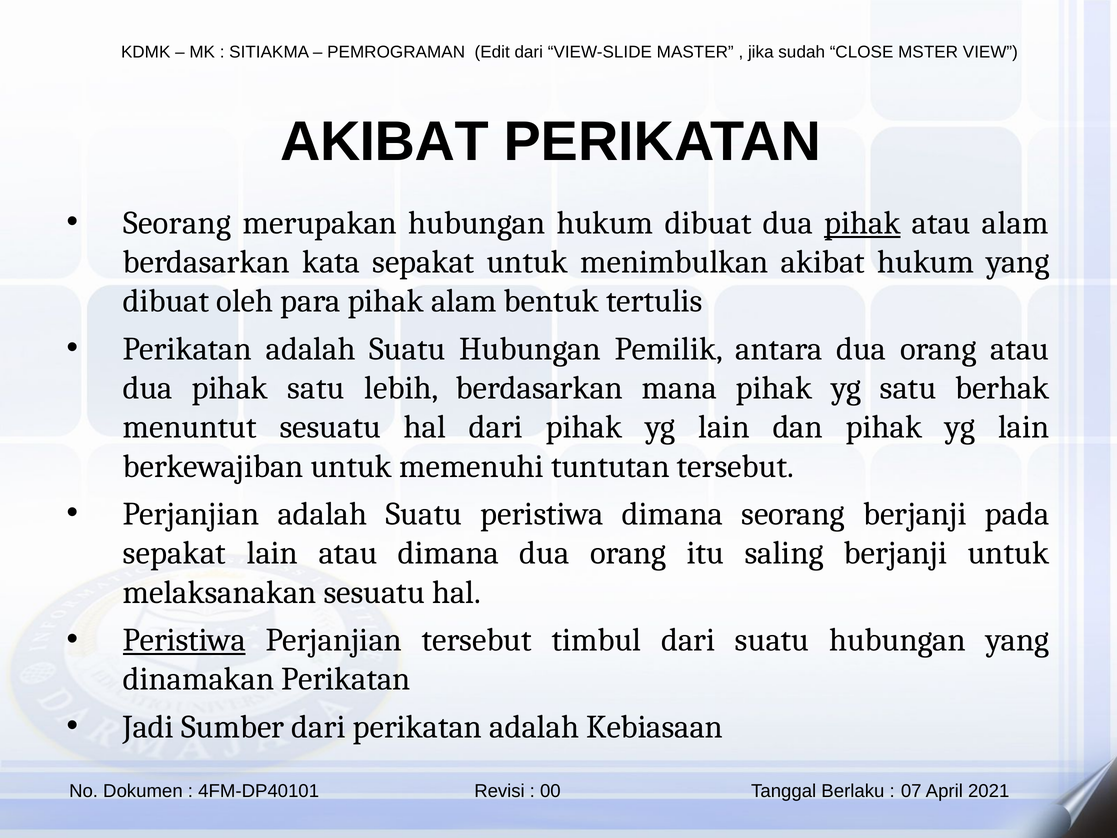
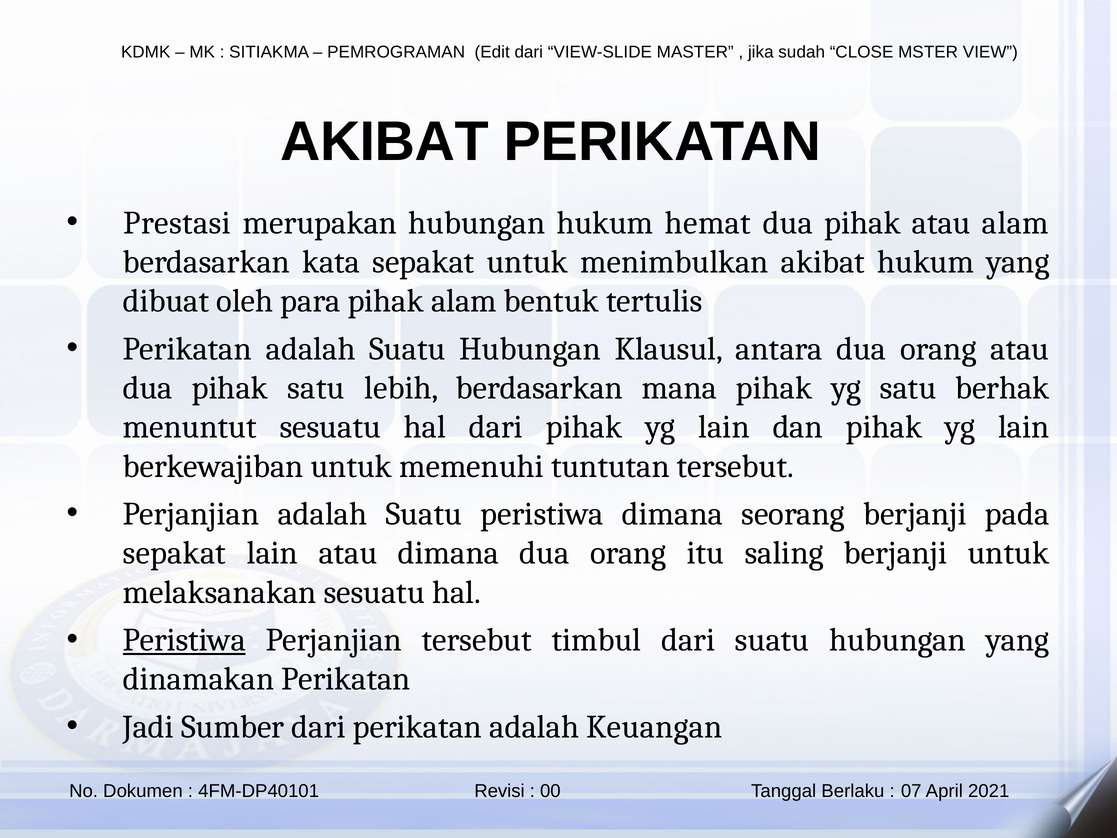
Seorang at (177, 223): Seorang -> Prestasi
hukum dibuat: dibuat -> hemat
pihak at (862, 223) underline: present -> none
Pemilik: Pemilik -> Klausul
Kebiasaan: Kebiasaan -> Keuangan
